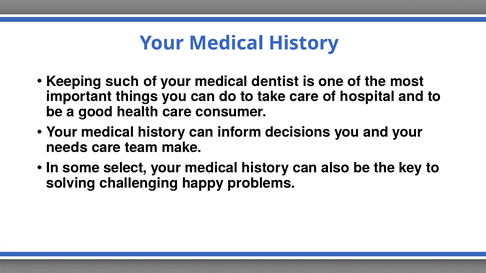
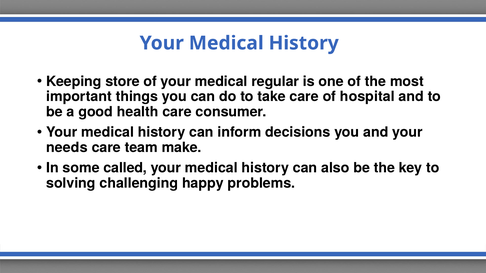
such: such -> store
dentist: dentist -> regular
select: select -> called
